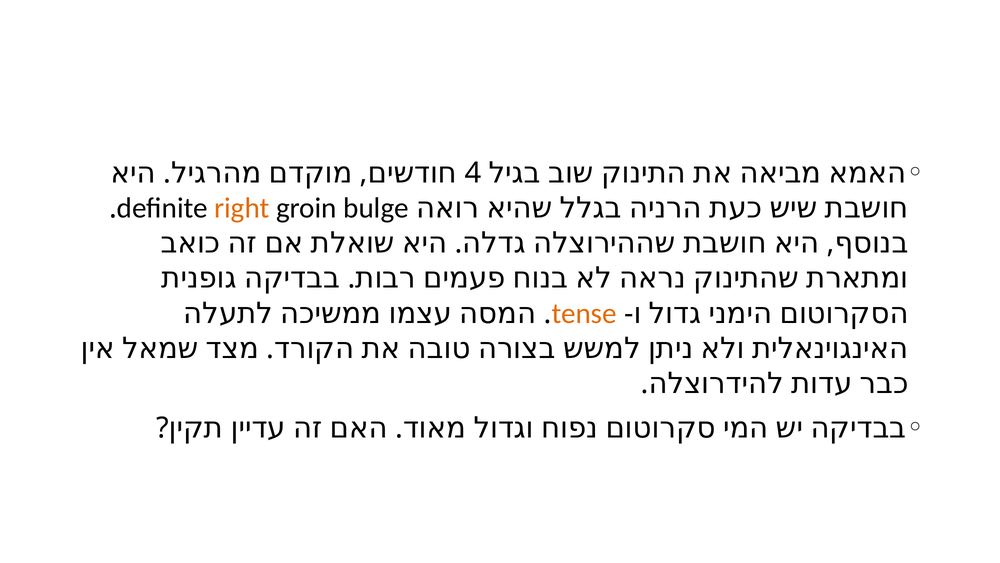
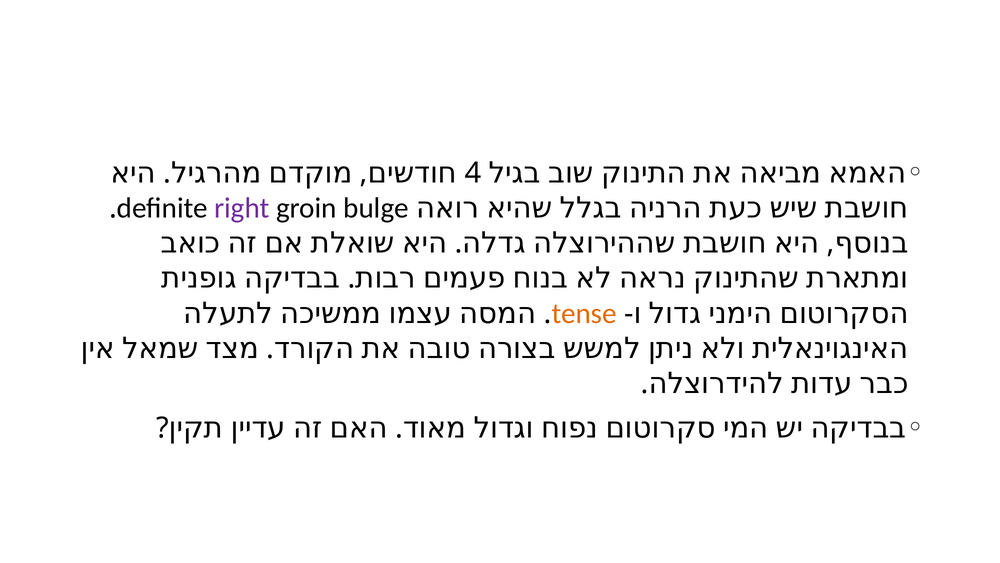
right colour: orange -> purple
